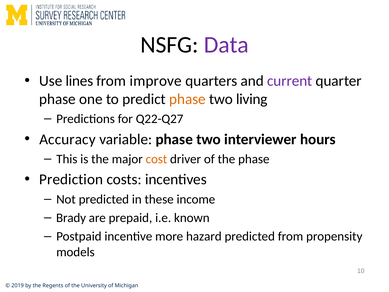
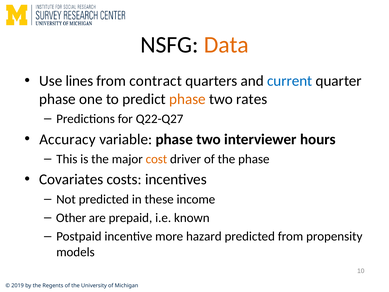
Data colour: purple -> orange
improve: improve -> contract
current colour: purple -> blue
living: living -> rates
Prediction: Prediction -> Covariates
Brady: Brady -> Other
